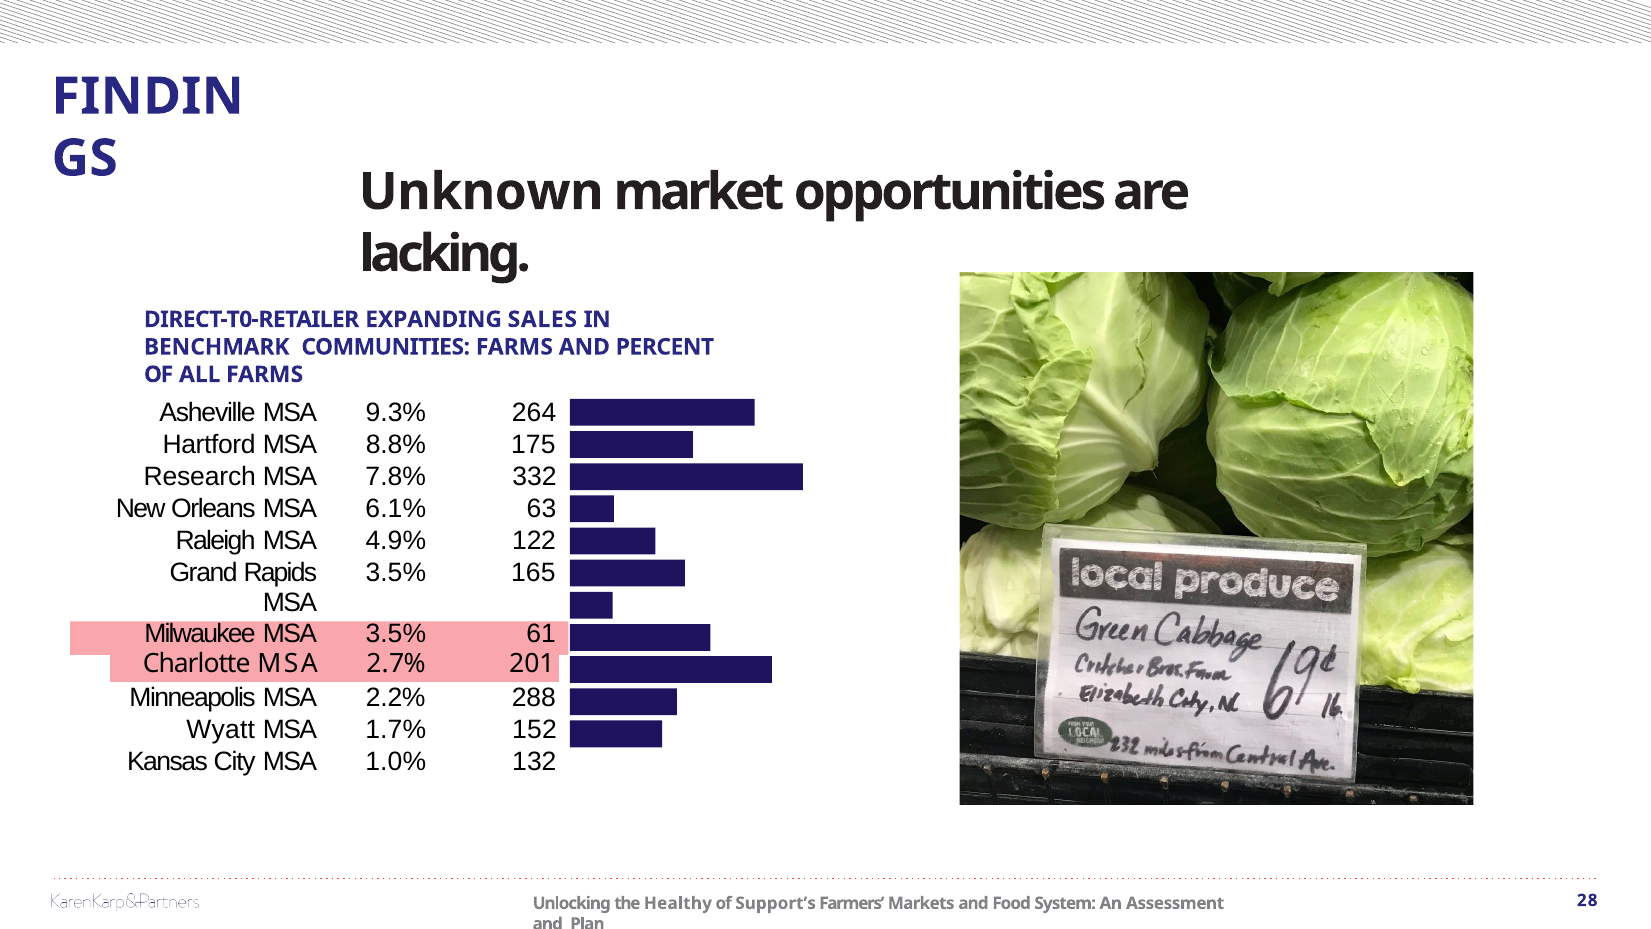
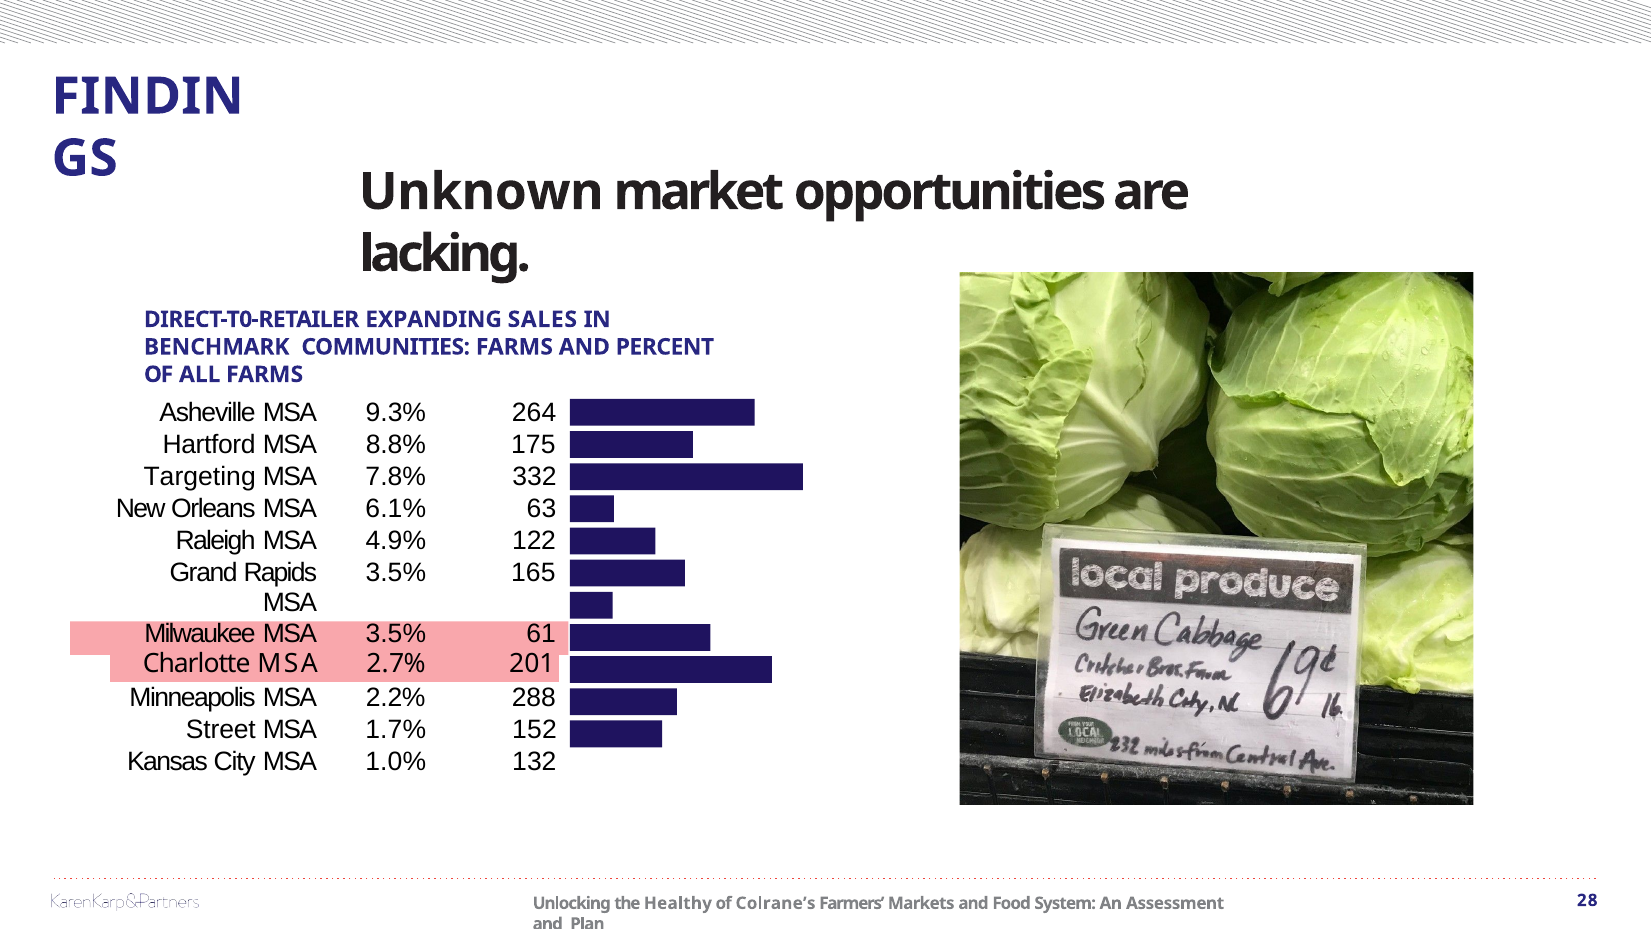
Research: Research -> Targeting
Wyatt: Wyatt -> Street
Support’s: Support’s -> Colrane’s
